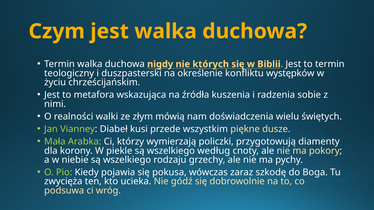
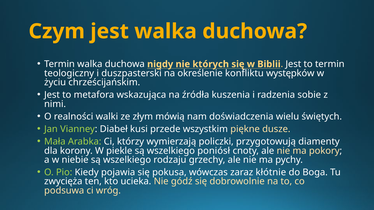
według: według -> poniósł
szkodę: szkodę -> kłótnie
